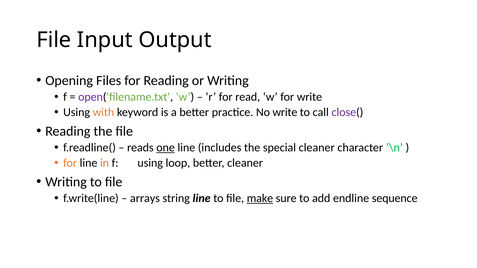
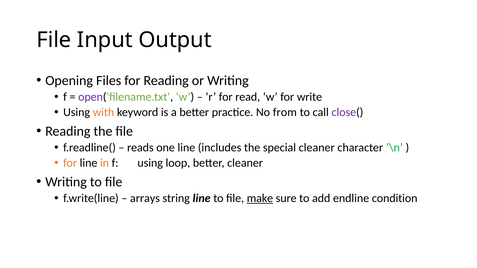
No write: write -> from
one underline: present -> none
sequence: sequence -> condition
